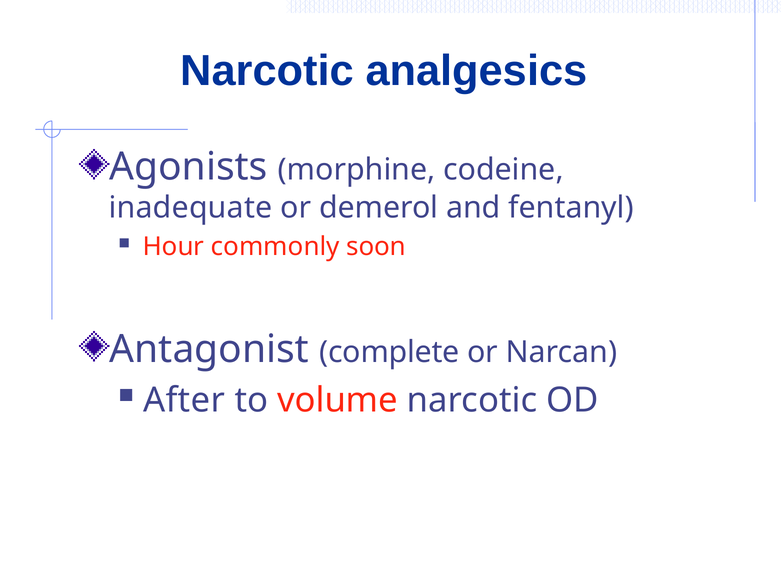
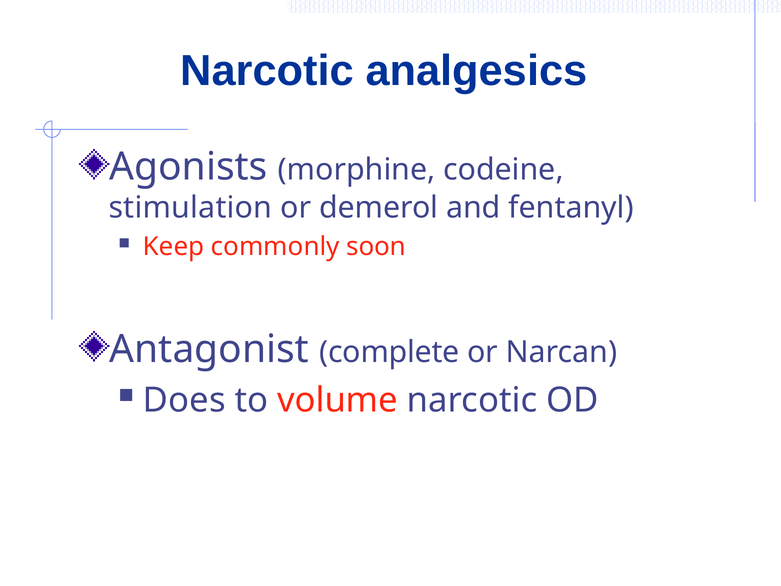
inadequate: inadequate -> stimulation
Hour: Hour -> Keep
After: After -> Does
